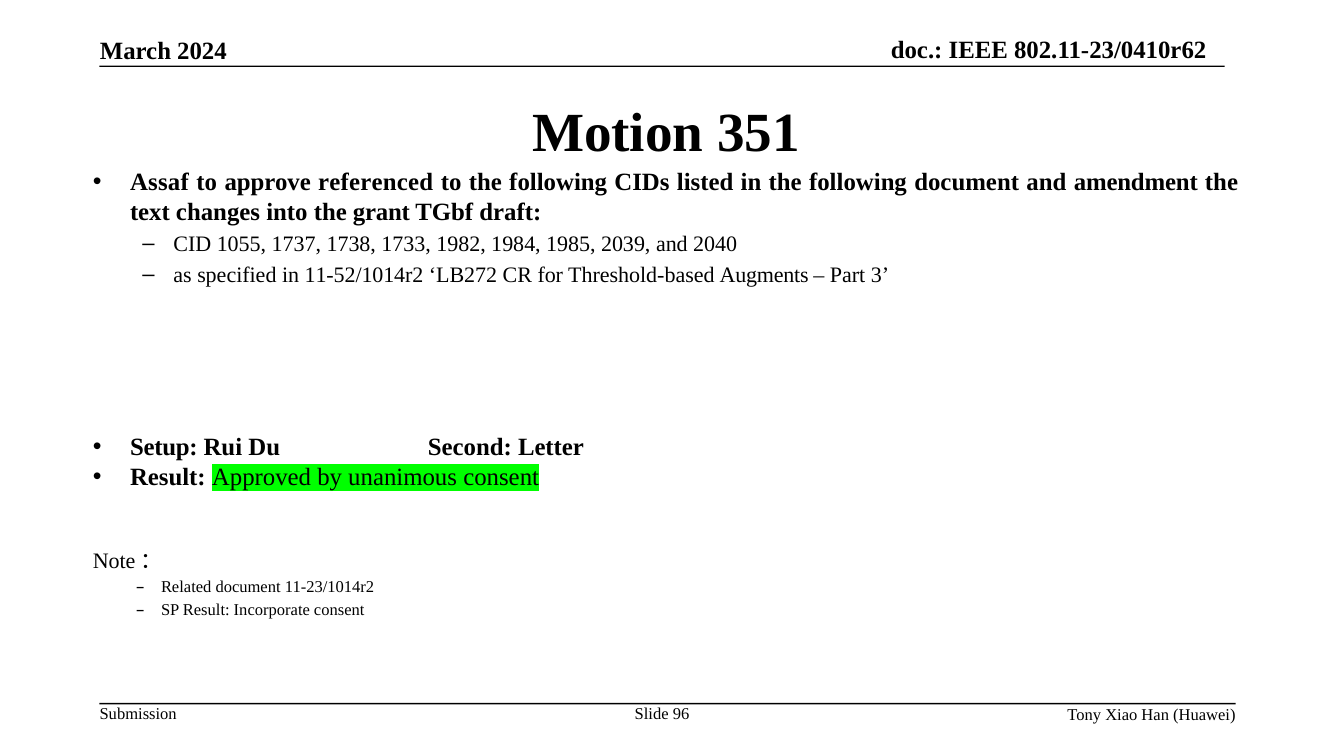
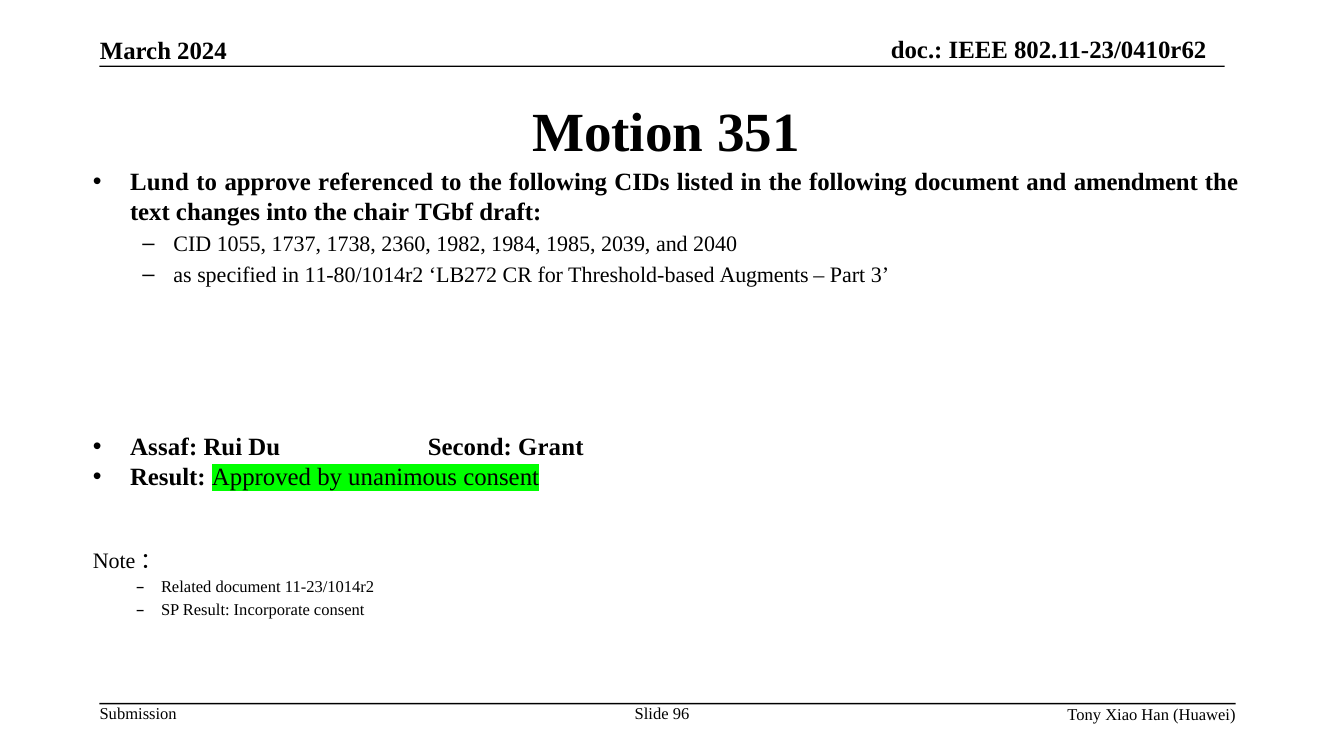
Assaf: Assaf -> Lund
grant: grant -> chair
1733: 1733 -> 2360
11-52/1014r2: 11-52/1014r2 -> 11-80/1014r2
Setup: Setup -> Assaf
Letter: Letter -> Grant
